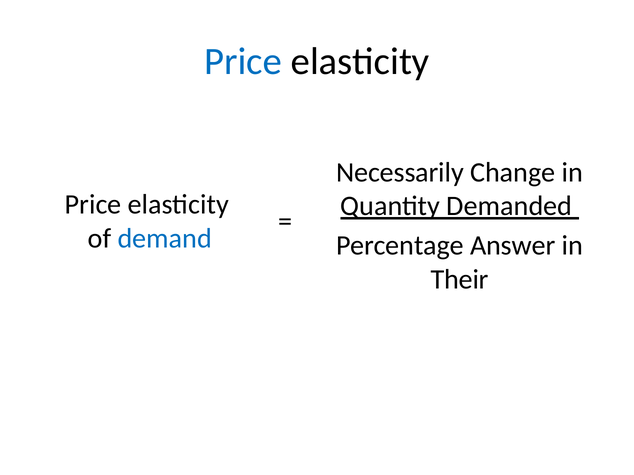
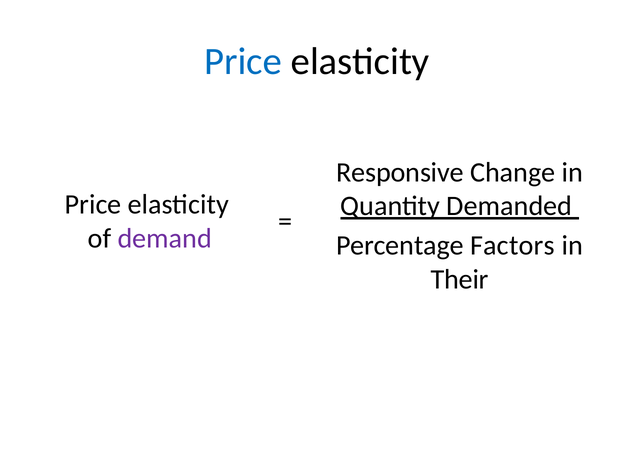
Necessarily: Necessarily -> Responsive
demand colour: blue -> purple
Answer: Answer -> Factors
